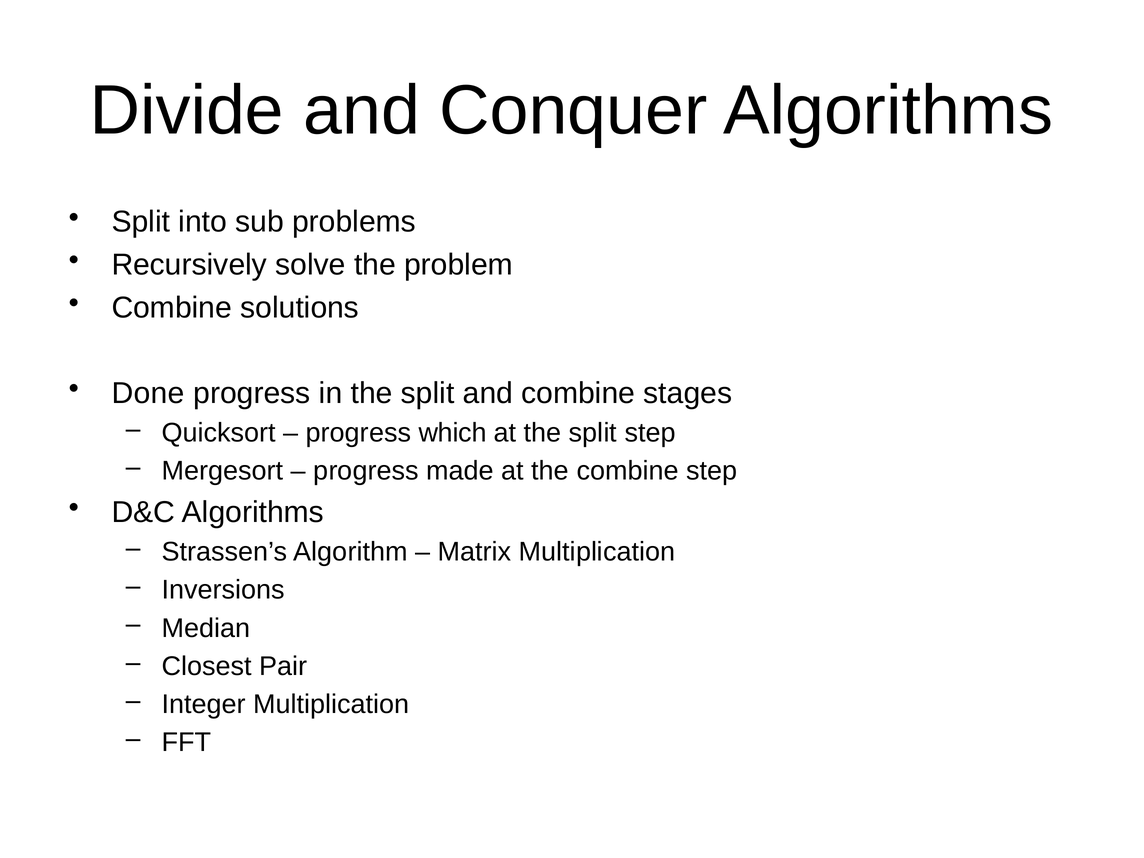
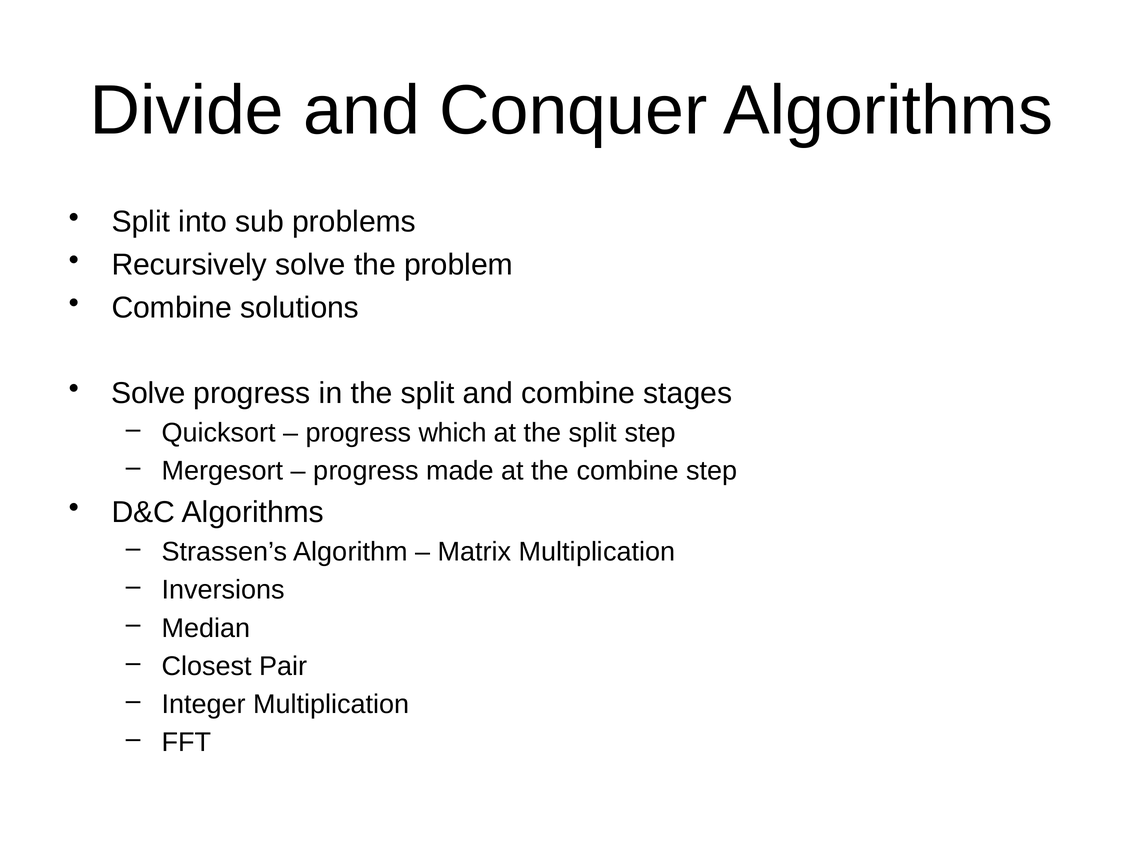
Done at (148, 393): Done -> Solve
